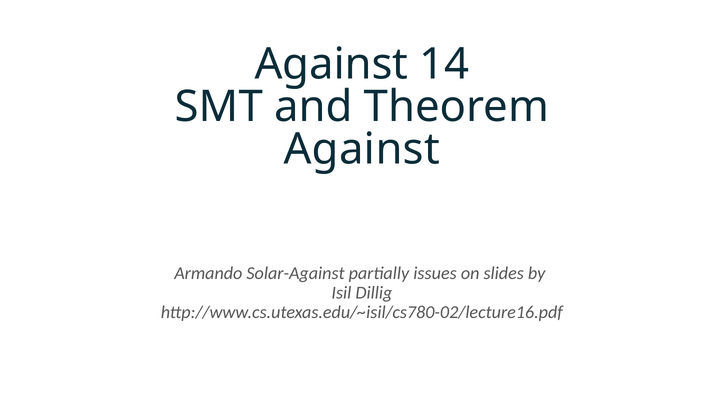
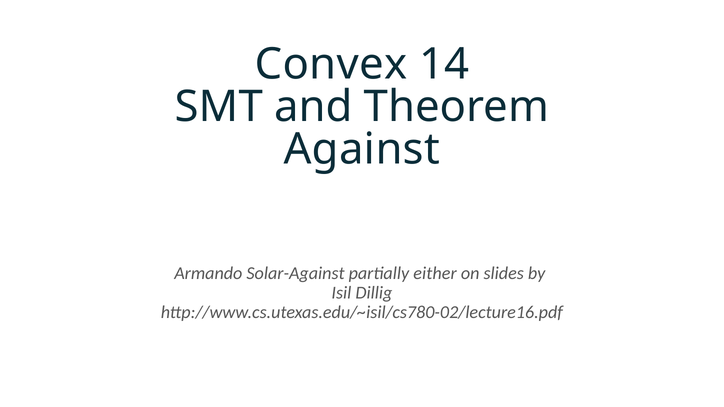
Against at (331, 64): Against -> Convex
issues: issues -> either
